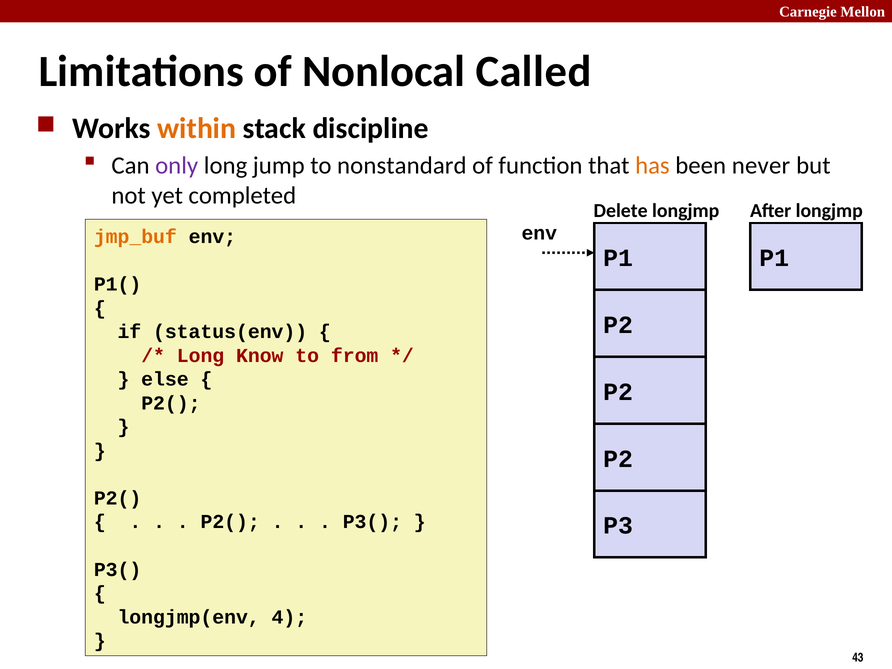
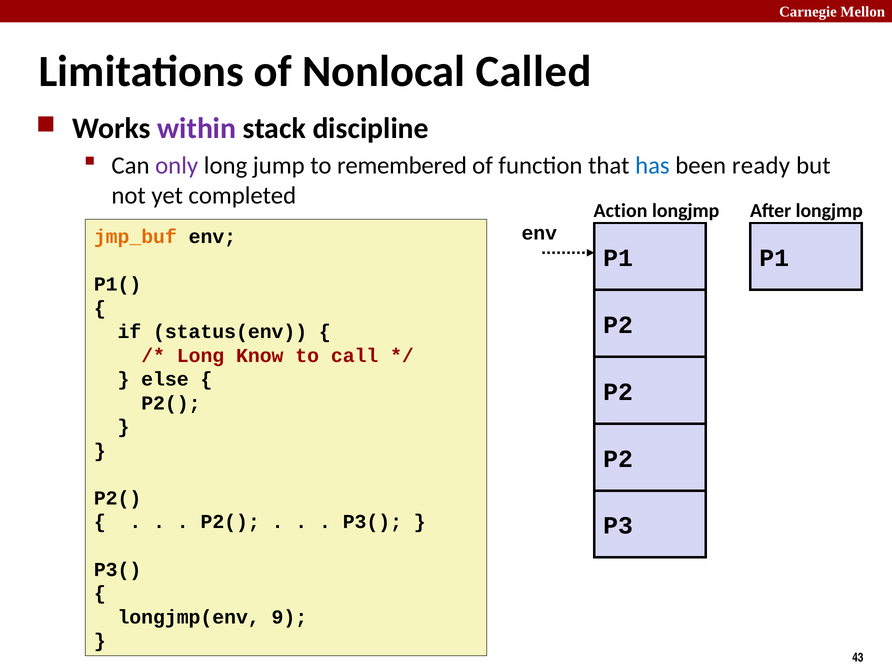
within colour: orange -> purple
nonstandard: nonstandard -> remembered
has colour: orange -> blue
never: never -> ready
Delete: Delete -> Action
from: from -> call
4: 4 -> 9
